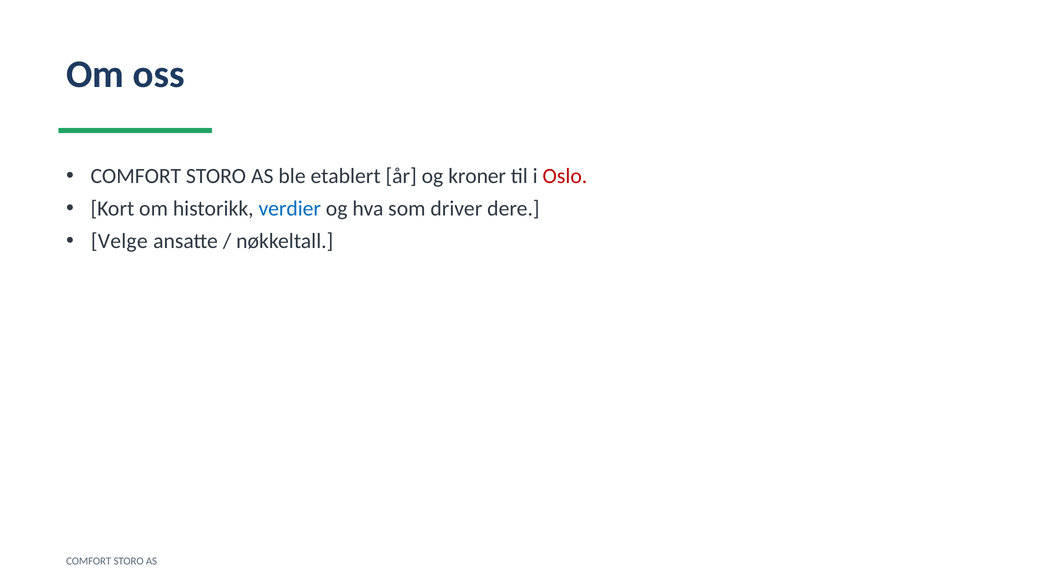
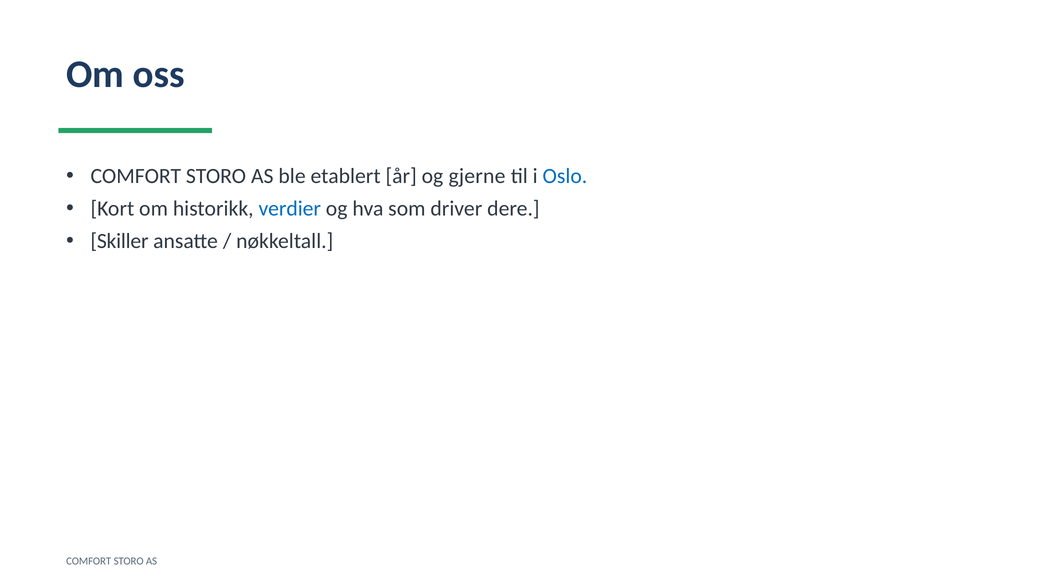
kroner: kroner -> gjerne
Oslo colour: red -> blue
Velge: Velge -> Skiller
